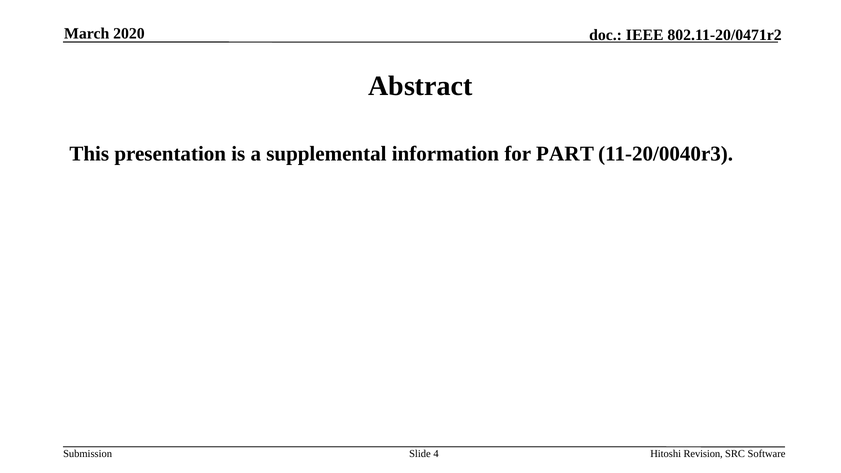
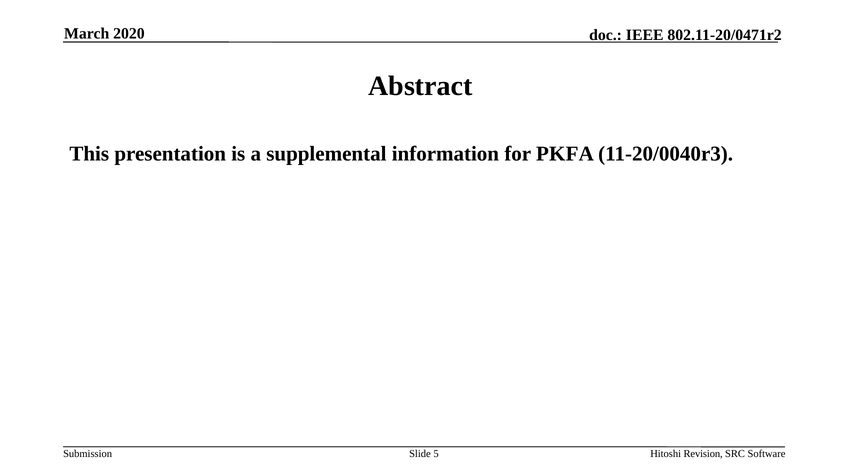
PART: PART -> PKFA
4: 4 -> 5
